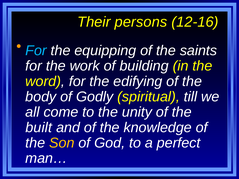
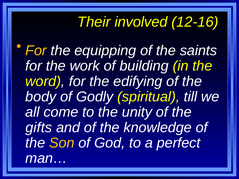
persons: persons -> involved
For at (36, 51) colour: light blue -> yellow
built: built -> gifts
